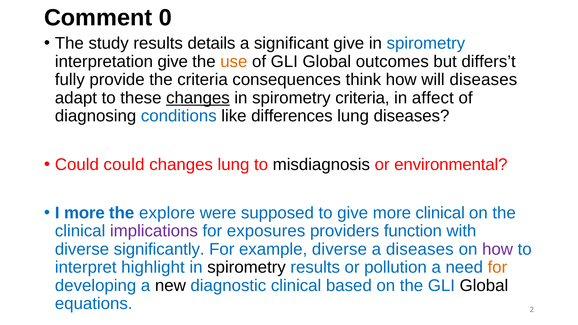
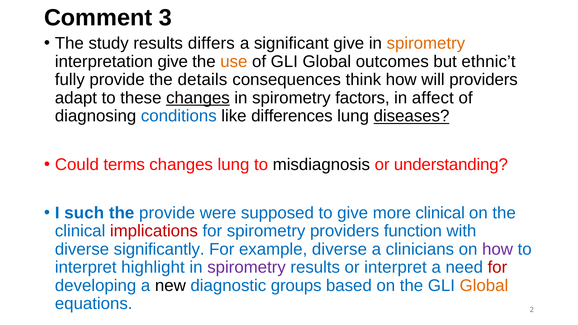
0: 0 -> 3
details: details -> differs
spirometry at (426, 43) colour: blue -> orange
differs’t: differs’t -> ethnic’t
the criteria: criteria -> details
will diseases: diseases -> providers
spirometry criteria: criteria -> factors
diseases at (412, 116) underline: none -> present
Could could: could -> terms
environmental: environmental -> understanding
I more: more -> such
the explore: explore -> provide
implications colour: purple -> red
for exposures: exposures -> spirometry
a diseases: diseases -> clinicians
spirometry at (247, 267) colour: black -> purple
or pollution: pollution -> interpret
for at (497, 267) colour: orange -> red
diagnostic clinical: clinical -> groups
Global at (484, 286) colour: black -> orange
